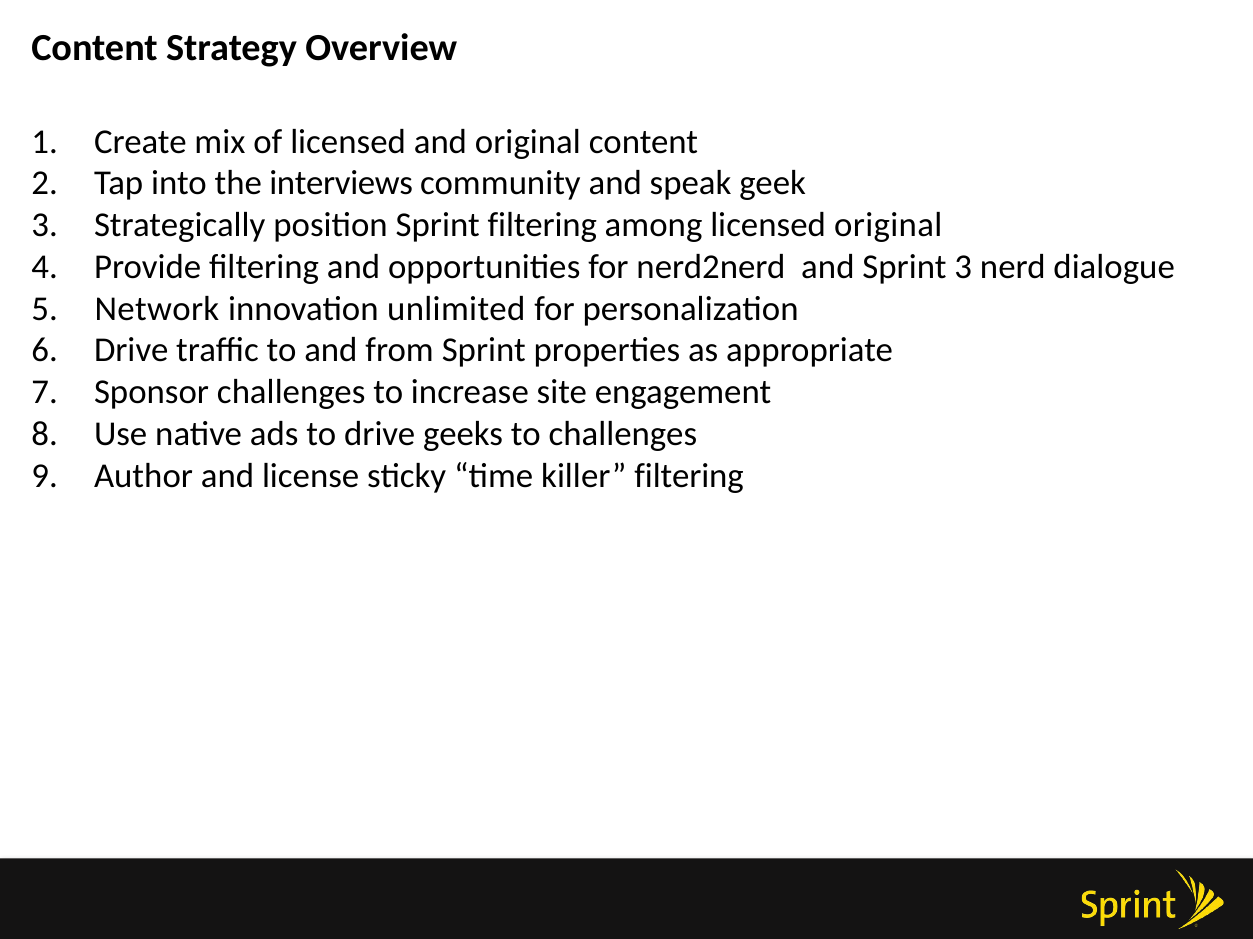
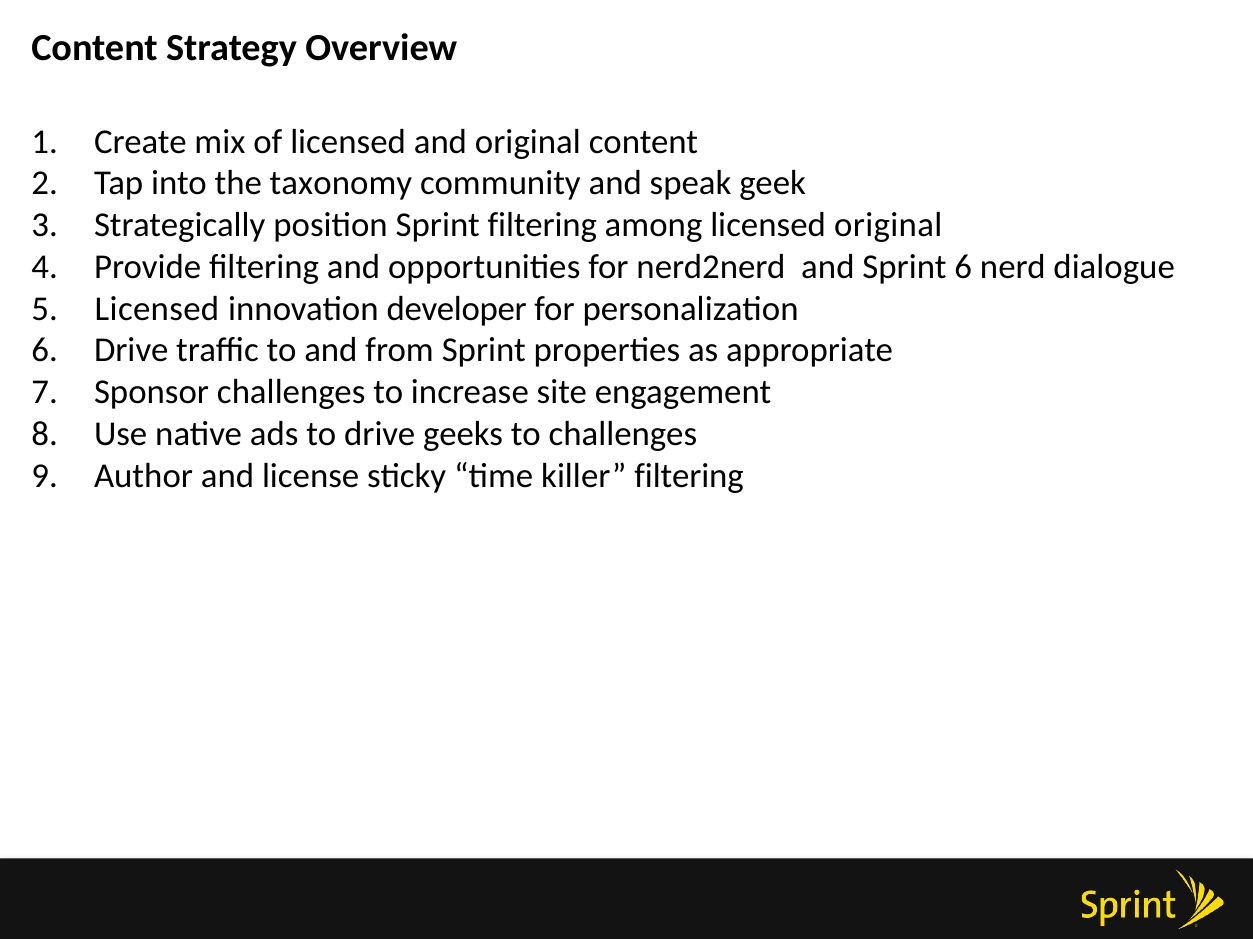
interviews: interviews -> taxonomy
Sprint 3: 3 -> 6
Network at (157, 309): Network -> Licensed
unlimited: unlimited -> developer
